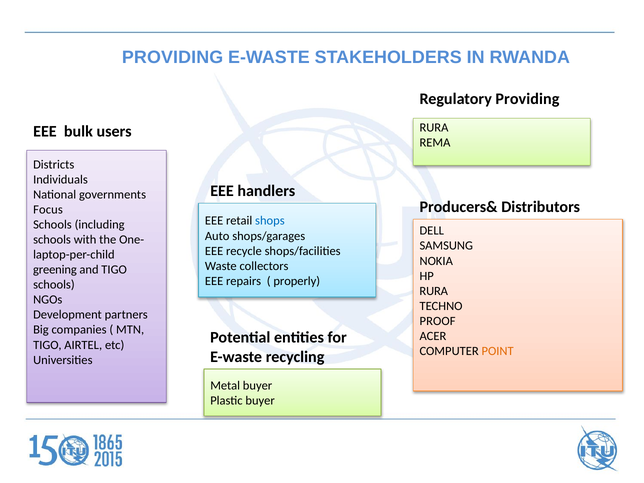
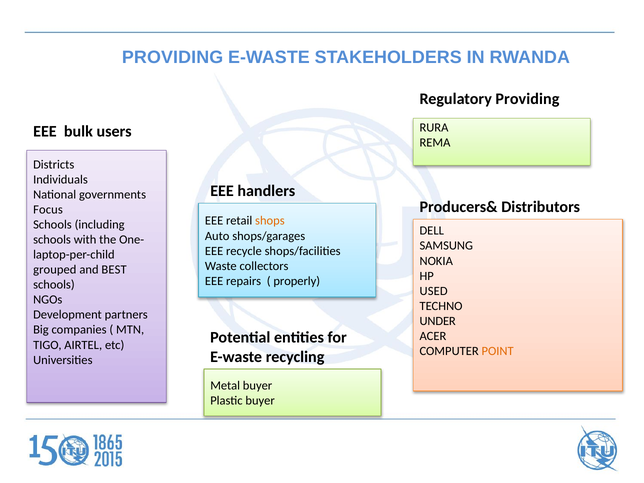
shops colour: blue -> orange
greening: greening -> grouped
and TIGO: TIGO -> BEST
RURA at (434, 291): RURA -> USED
PROOF: PROOF -> UNDER
